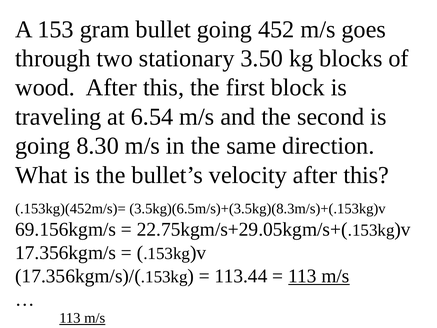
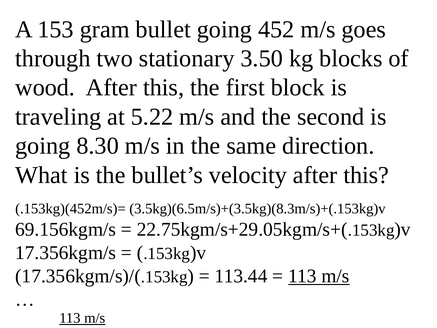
6.54: 6.54 -> 5.22
